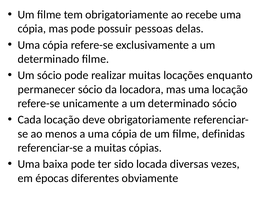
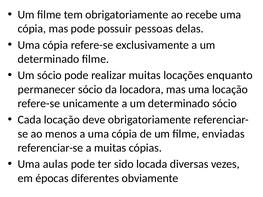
definidas: definidas -> enviadas
baixa: baixa -> aulas
